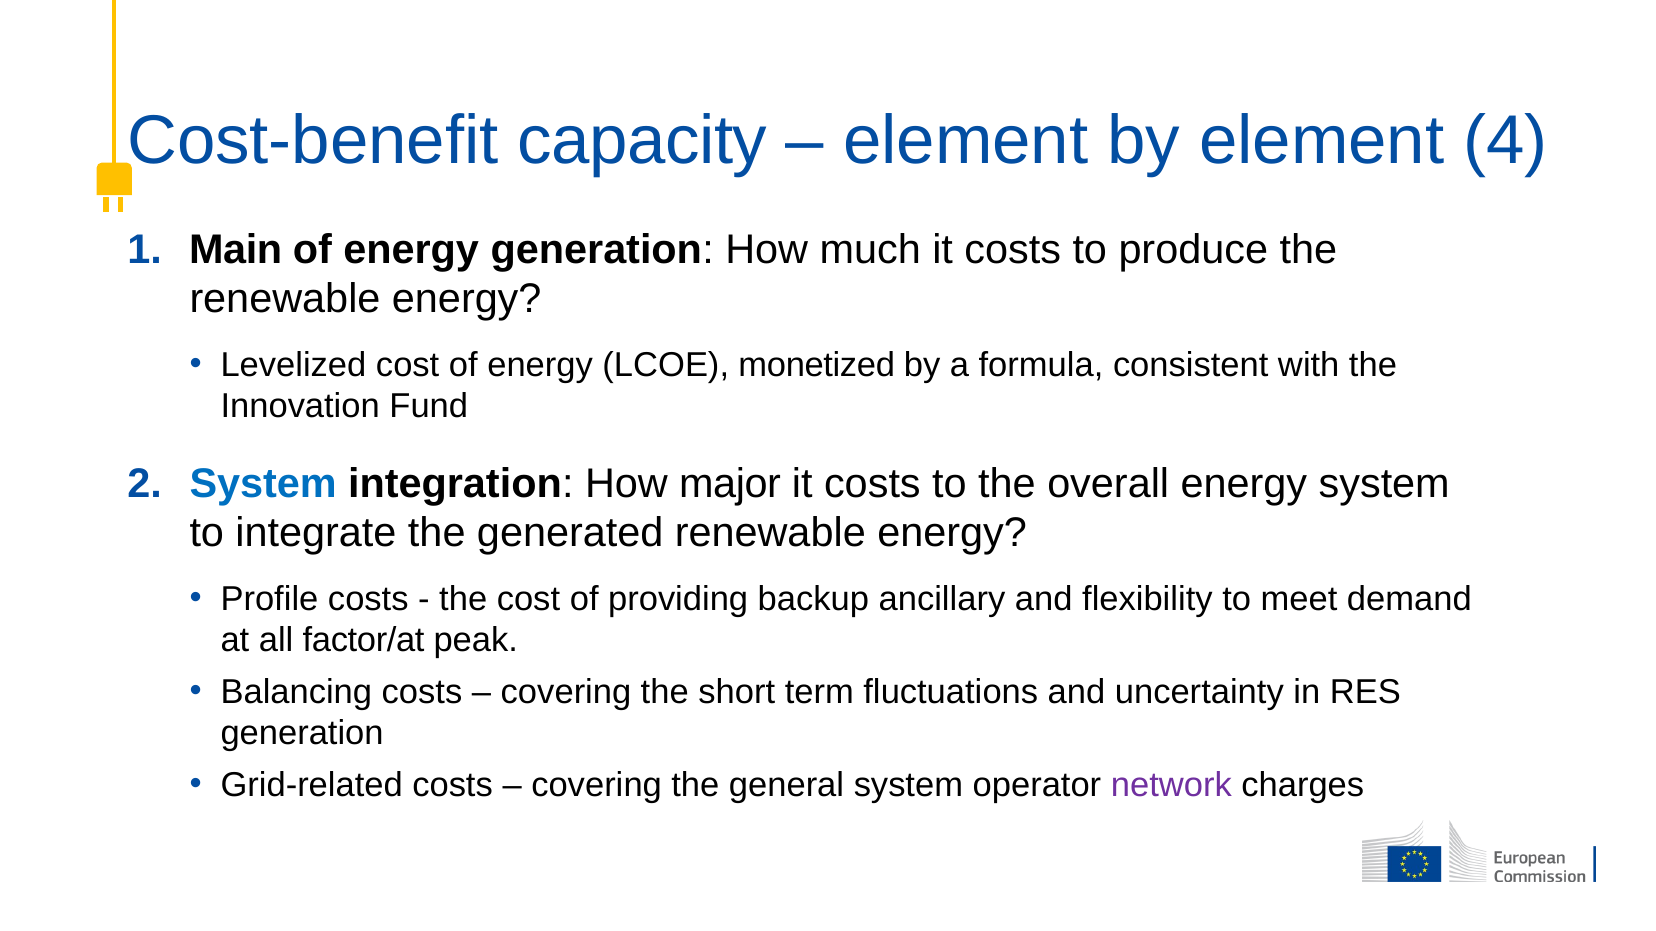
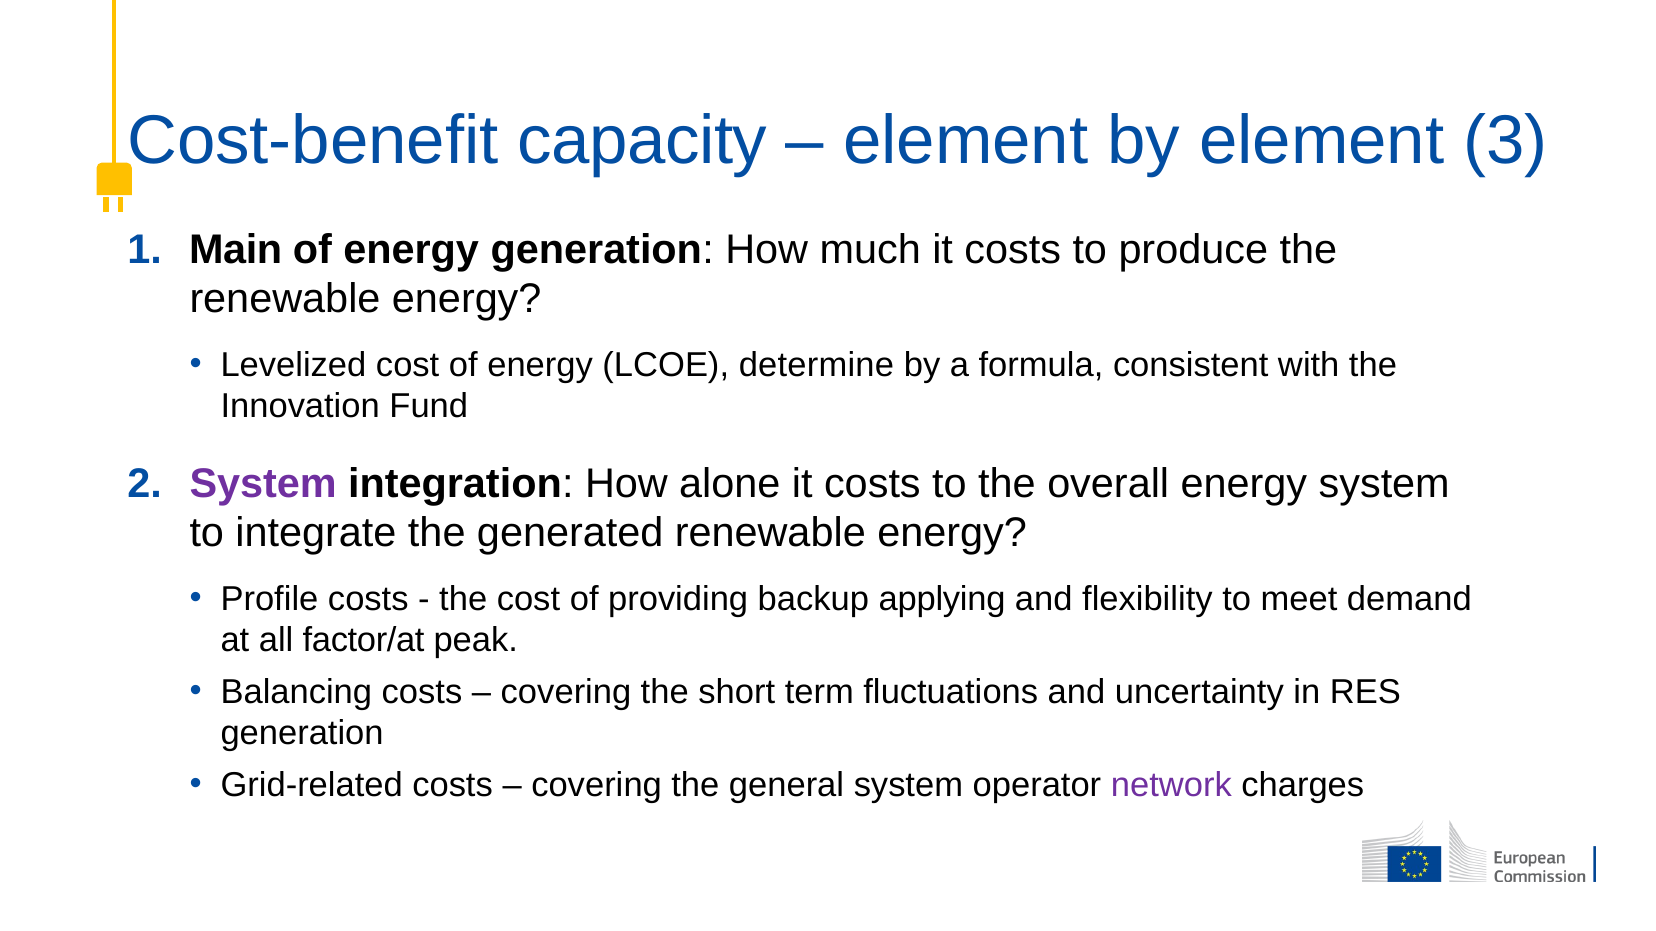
4: 4 -> 3
monetized: monetized -> determine
System at (263, 484) colour: blue -> purple
major: major -> alone
ancillary: ancillary -> applying
